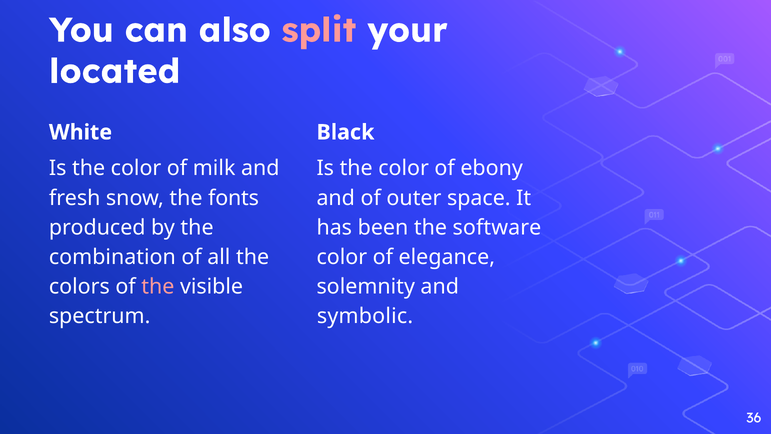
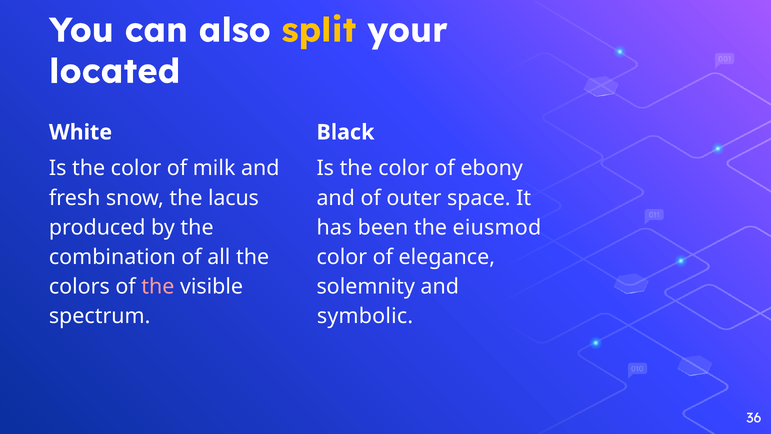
split colour: pink -> yellow
fonts: fonts -> lacus
software: software -> eiusmod
